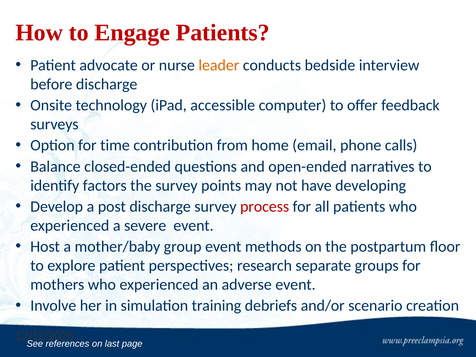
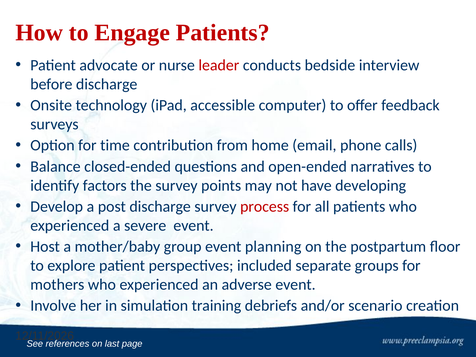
leader colour: orange -> red
methods: methods -> planning
research: research -> included
